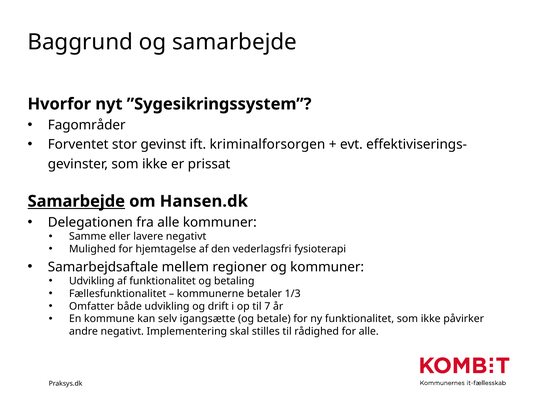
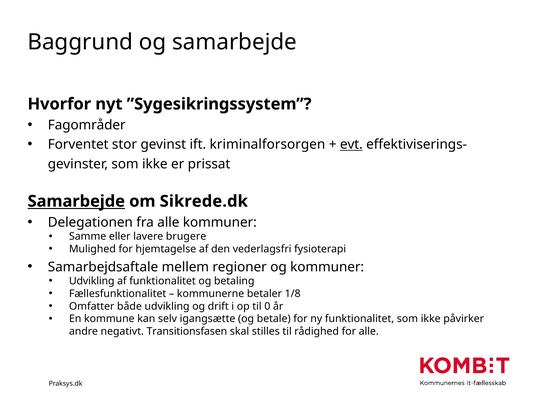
evt underline: none -> present
Hansen.dk: Hansen.dk -> Sikrede.dk
lavere negativt: negativt -> brugere
1/3: 1/3 -> 1/8
7: 7 -> 0
Implementering: Implementering -> Transitionsfasen
